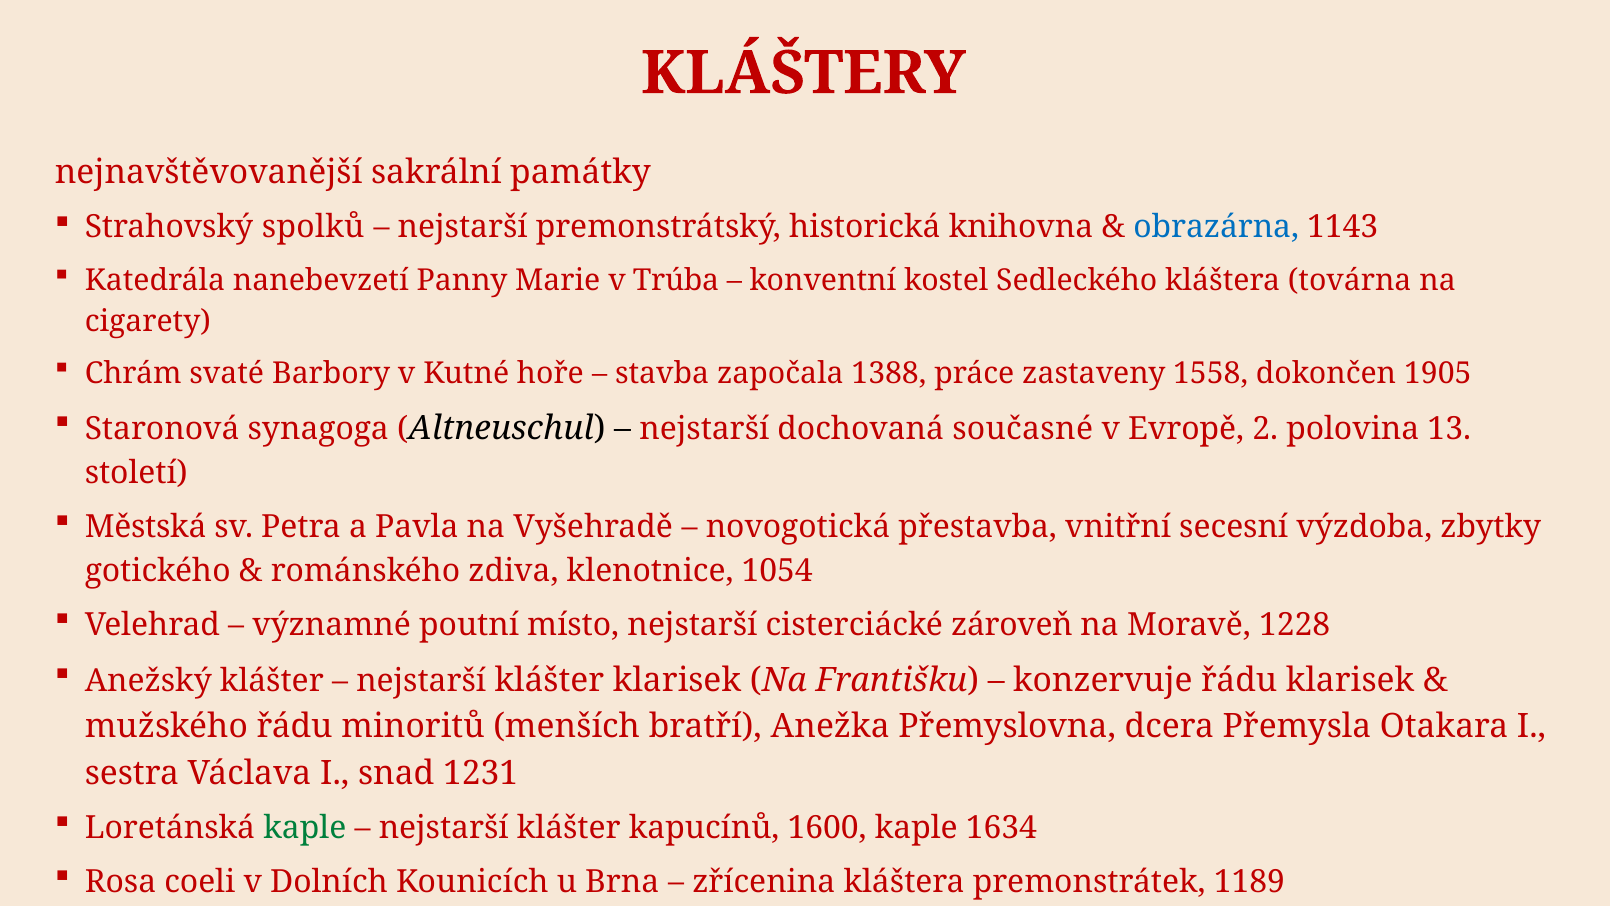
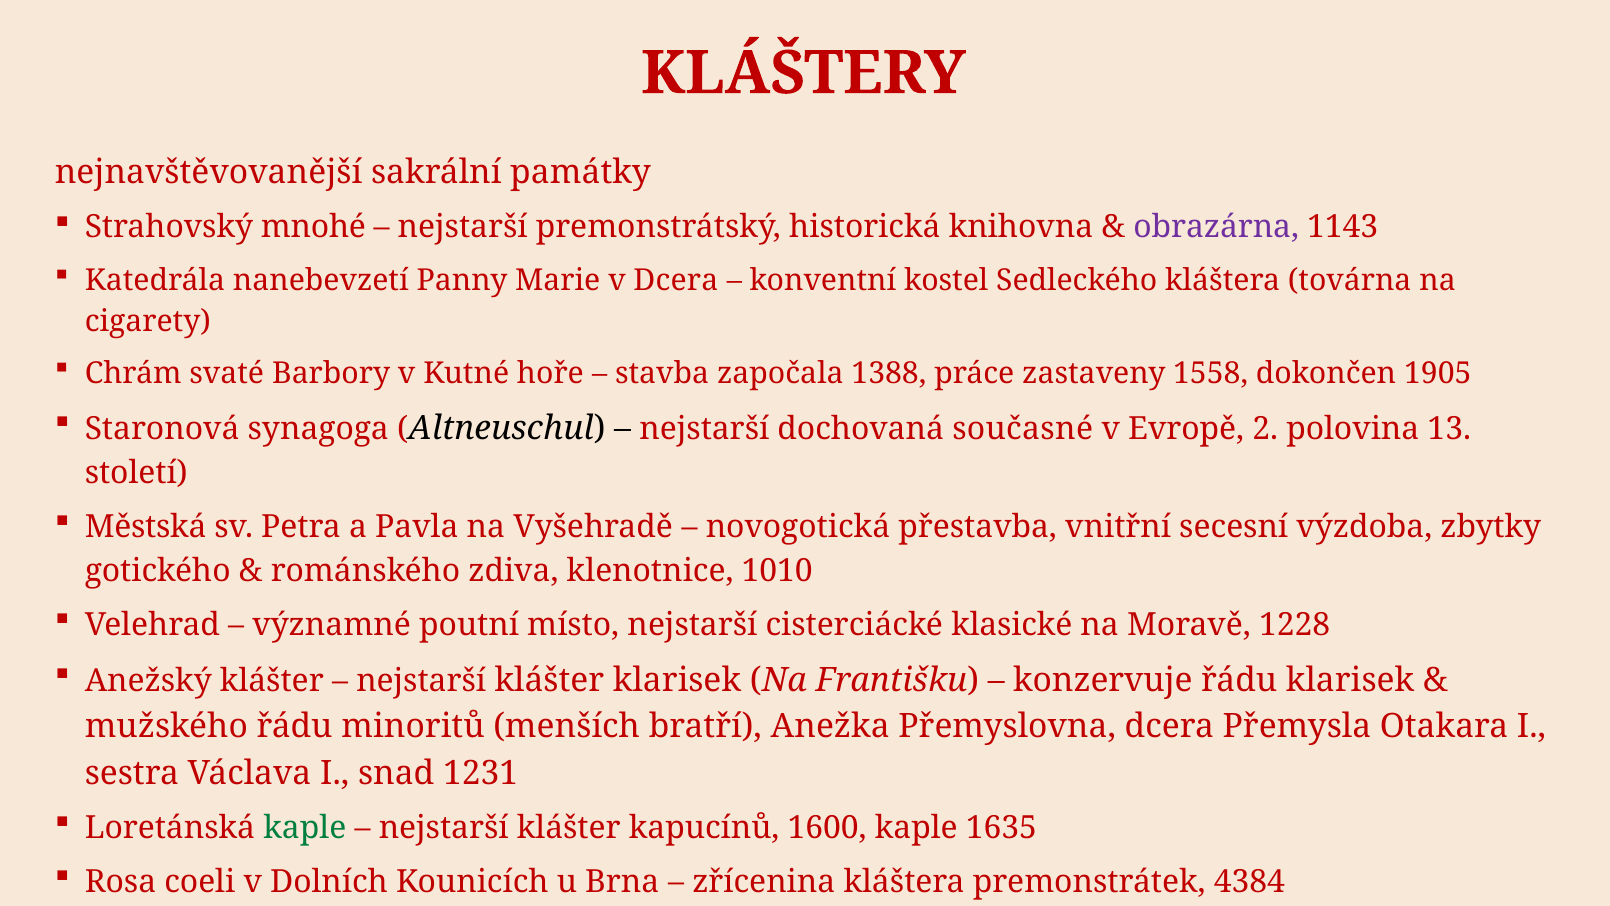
spolků: spolků -> mnohé
obrazárna colour: blue -> purple
v Trúba: Trúba -> Dcera
1054: 1054 -> 1010
zároveň: zároveň -> klasické
1634: 1634 -> 1635
1189: 1189 -> 4384
